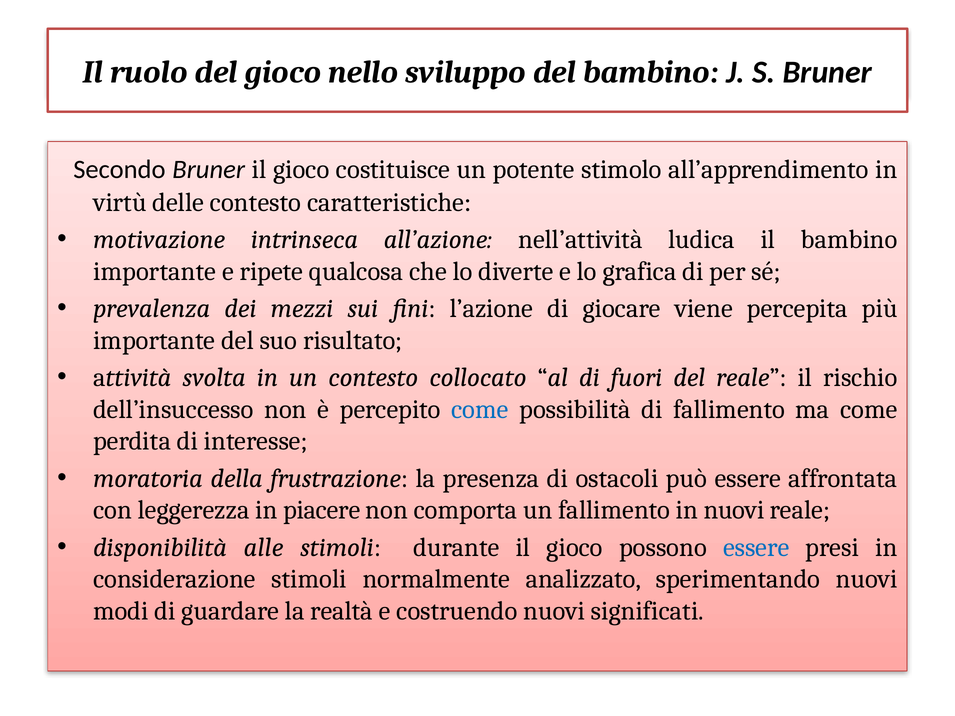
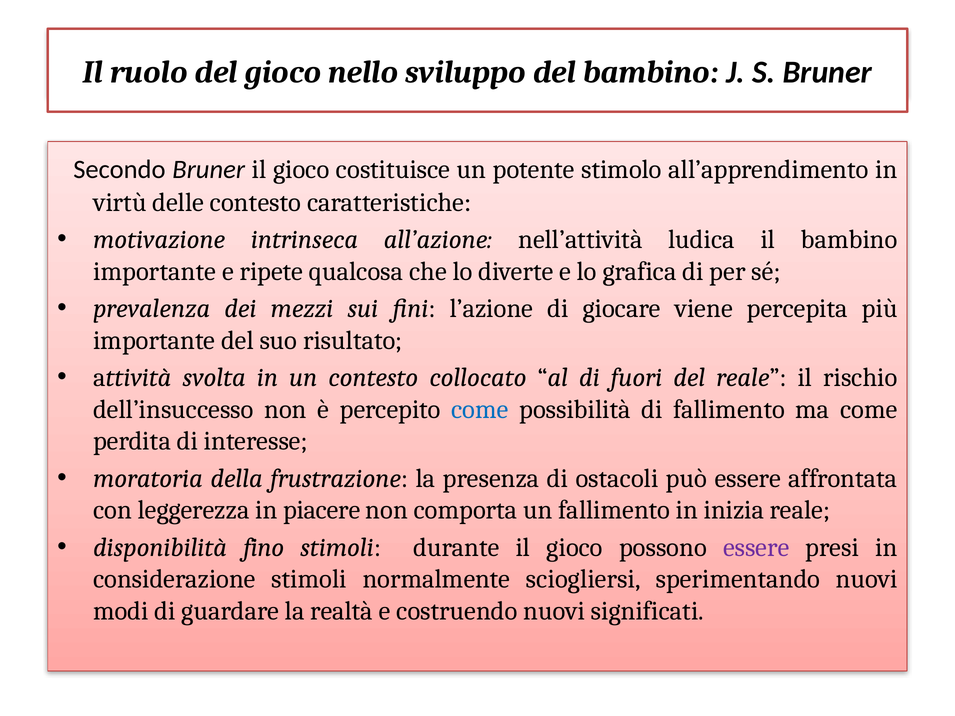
in nuovi: nuovi -> inizia
alle: alle -> fino
essere at (756, 547) colour: blue -> purple
analizzato: analizzato -> sciogliersi
